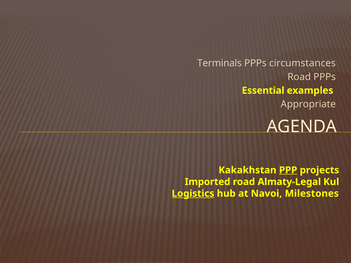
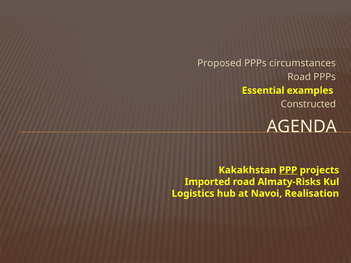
Terminals: Terminals -> Proposed
Appropriate: Appropriate -> Constructed
Almaty-Legal: Almaty-Legal -> Almaty-Risks
Logistics underline: present -> none
Milestones: Milestones -> Realisation
